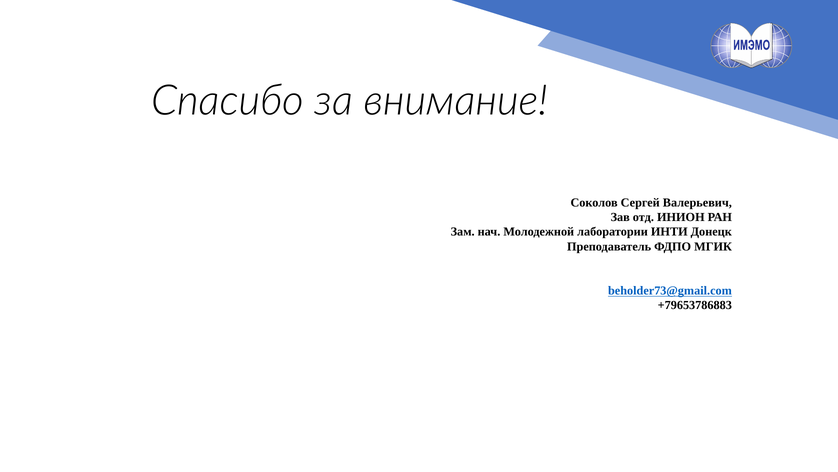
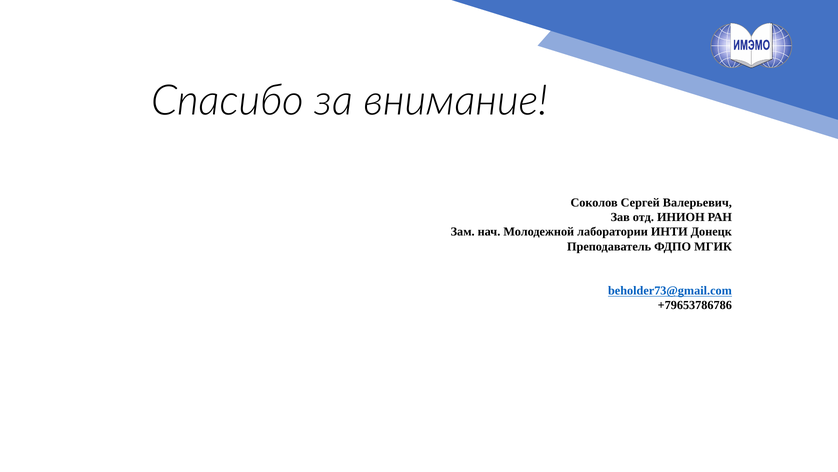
+79653786883: +79653786883 -> +79653786786
